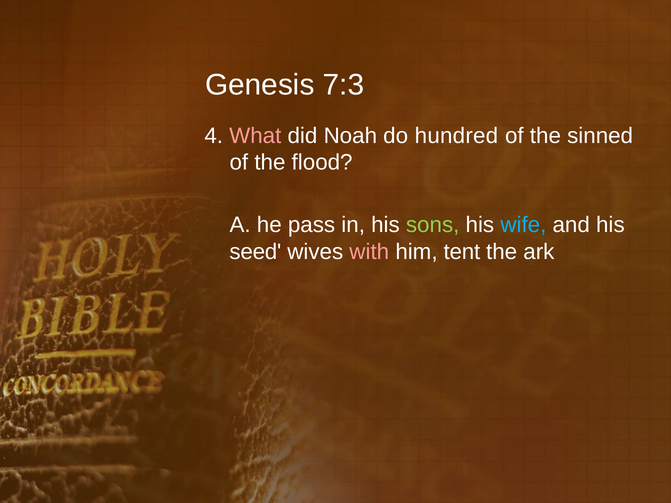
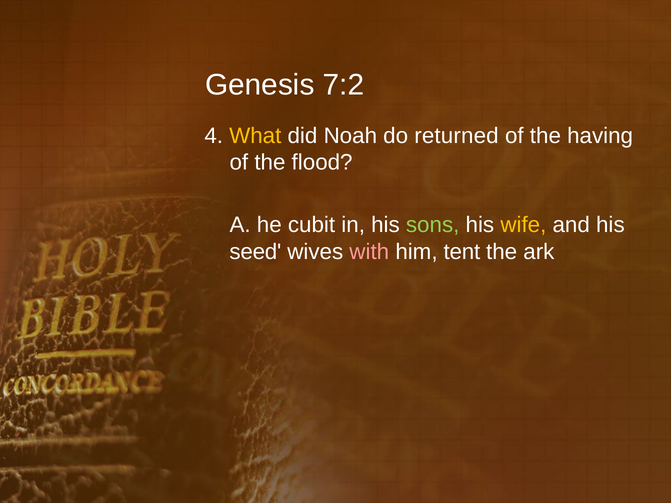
7:3: 7:3 -> 7:2
What colour: pink -> yellow
hundred: hundred -> returned
sinned: sinned -> having
pass: pass -> cubit
wife colour: light blue -> yellow
